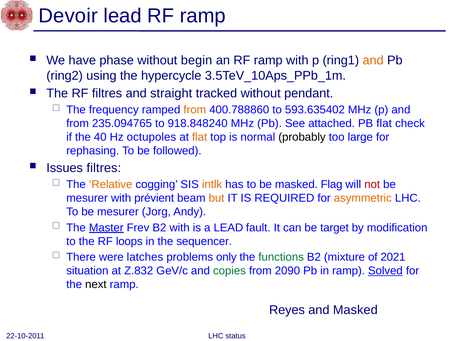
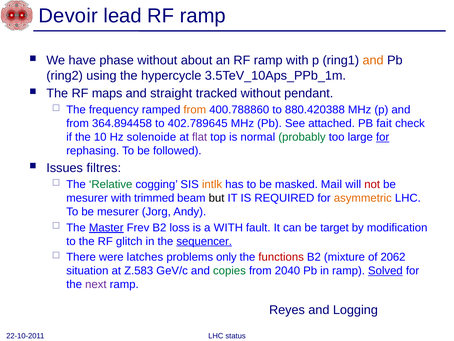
begin: begin -> about
RF filtres: filtres -> maps
593.635402: 593.635402 -> 880.420388
235.094765: 235.094765 -> 364.894458
918.848240: 918.848240 -> 402.789645
PB flat: flat -> fait
40: 40 -> 10
octupoles: octupoles -> solenoide
flat at (200, 137) colour: orange -> purple
probably colour: black -> green
for at (383, 137) underline: none -> present
Relative colour: orange -> green
Flag: Flag -> Mail
prévient: prévient -> trimmed
but colour: orange -> black
B2 with: with -> loss
a LEAD: LEAD -> WITH
loops: loops -> glitch
sequencer underline: none -> present
functions colour: green -> red
2021: 2021 -> 2062
Z.832: Z.832 -> Z.583
2090: 2090 -> 2040
next colour: black -> purple
and Masked: Masked -> Logging
